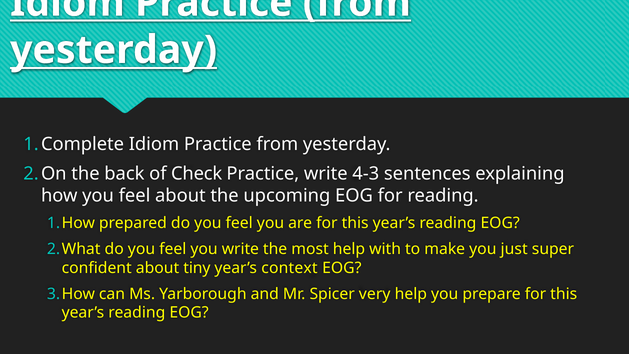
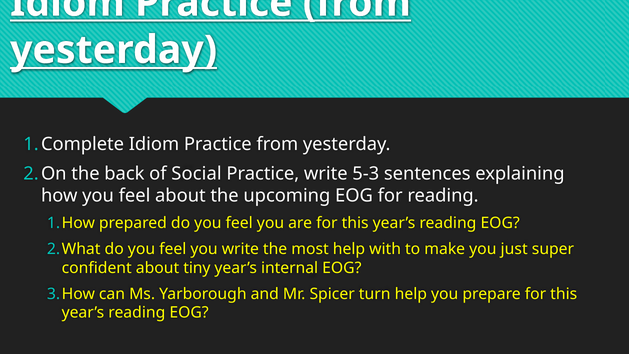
Check: Check -> Social
4-3: 4-3 -> 5-3
context: context -> internal
very: very -> turn
